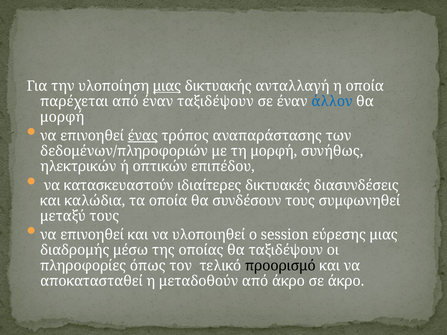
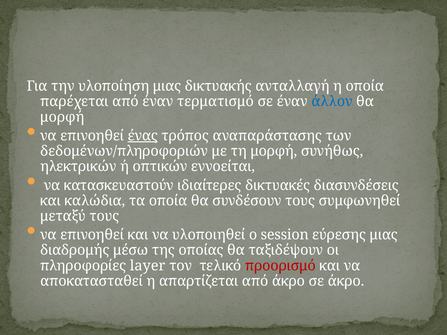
μιας at (167, 86) underline: present -> none
έναν ταξιδέψουν: ταξιδέψουν -> τερματισμό
επιπέδου: επιπέδου -> εννοείται
όπως: όπως -> layer
προορισμό colour: black -> red
μεταδοθούν: μεταδοθούν -> απαρτίζεται
